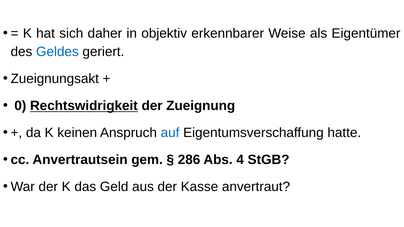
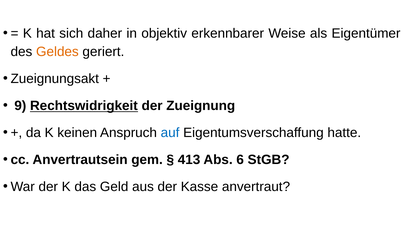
Geldes colour: blue -> orange
0: 0 -> 9
286: 286 -> 413
4: 4 -> 6
